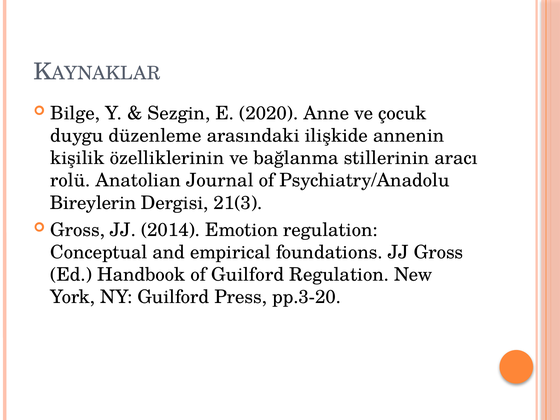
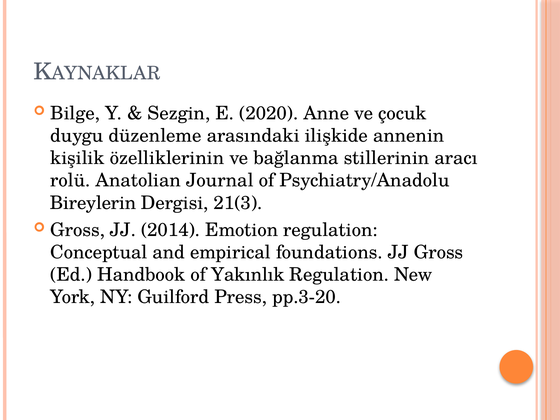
of Guilford: Guilford -> Yakınlık
